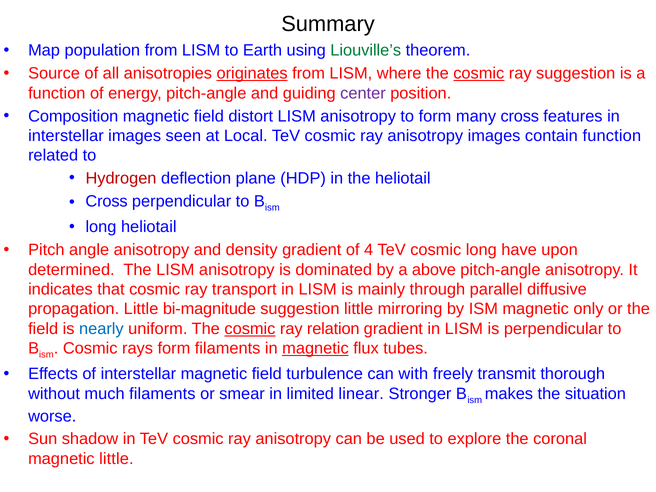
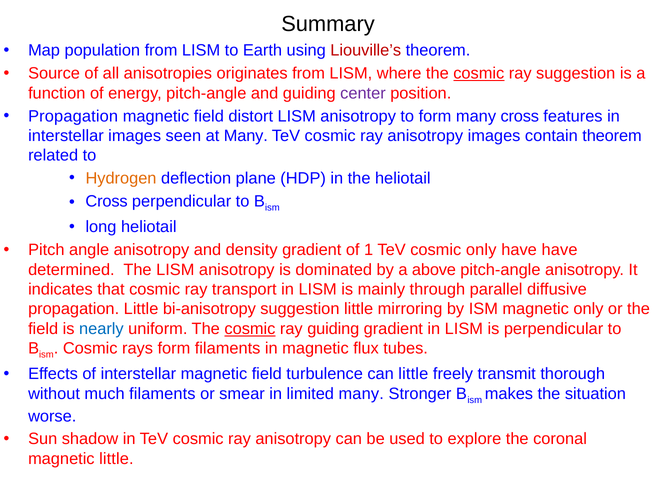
Liouville’s colour: green -> red
originates underline: present -> none
Composition at (73, 116): Composition -> Propagation
at Local: Local -> Many
contain function: function -> theorem
Hydrogen colour: red -> orange
4: 4 -> 1
cosmic long: long -> only
have upon: upon -> have
bi-magnitude: bi-magnitude -> bi-anisotropy
ray relation: relation -> guiding
magnetic at (315, 348) underline: present -> none
can with: with -> little
limited linear: linear -> many
